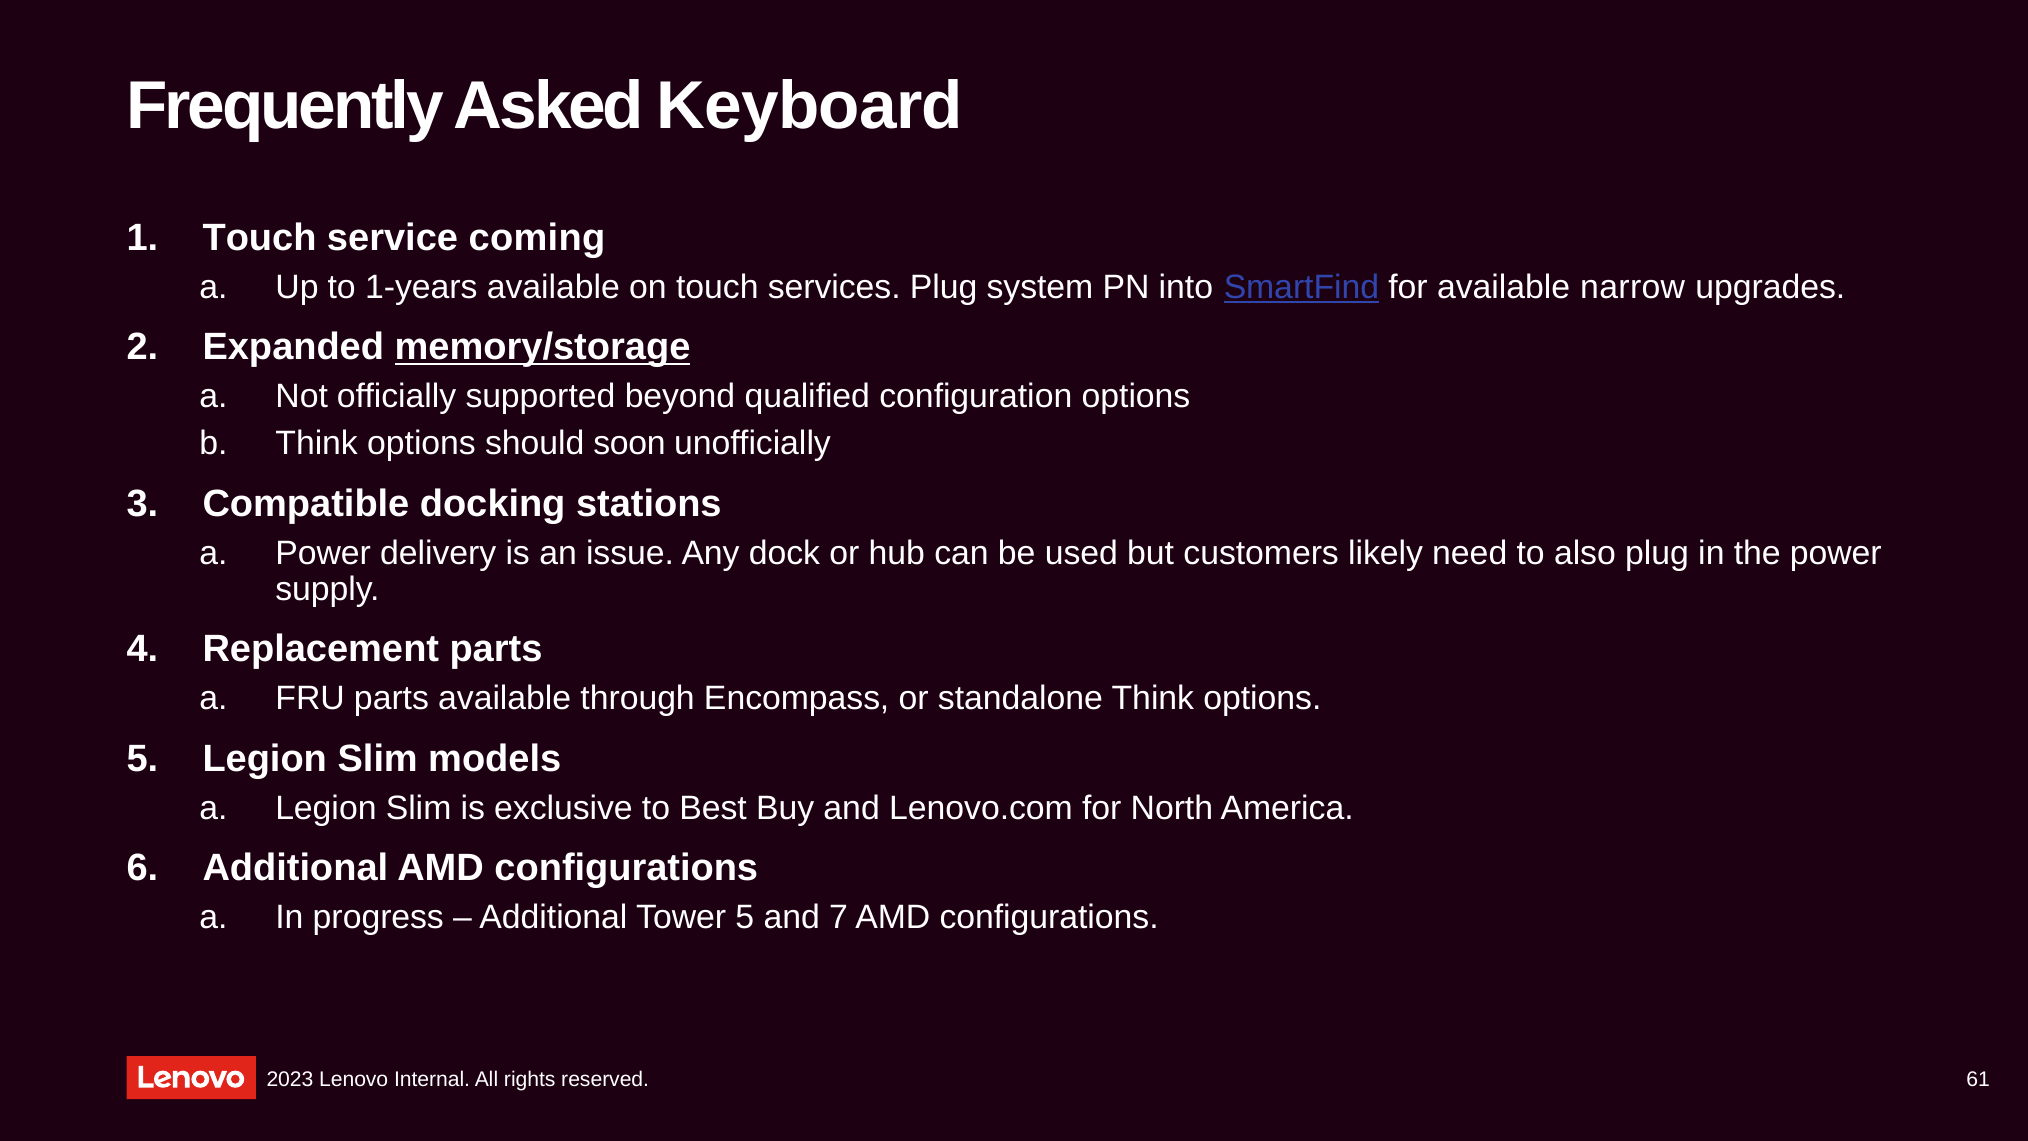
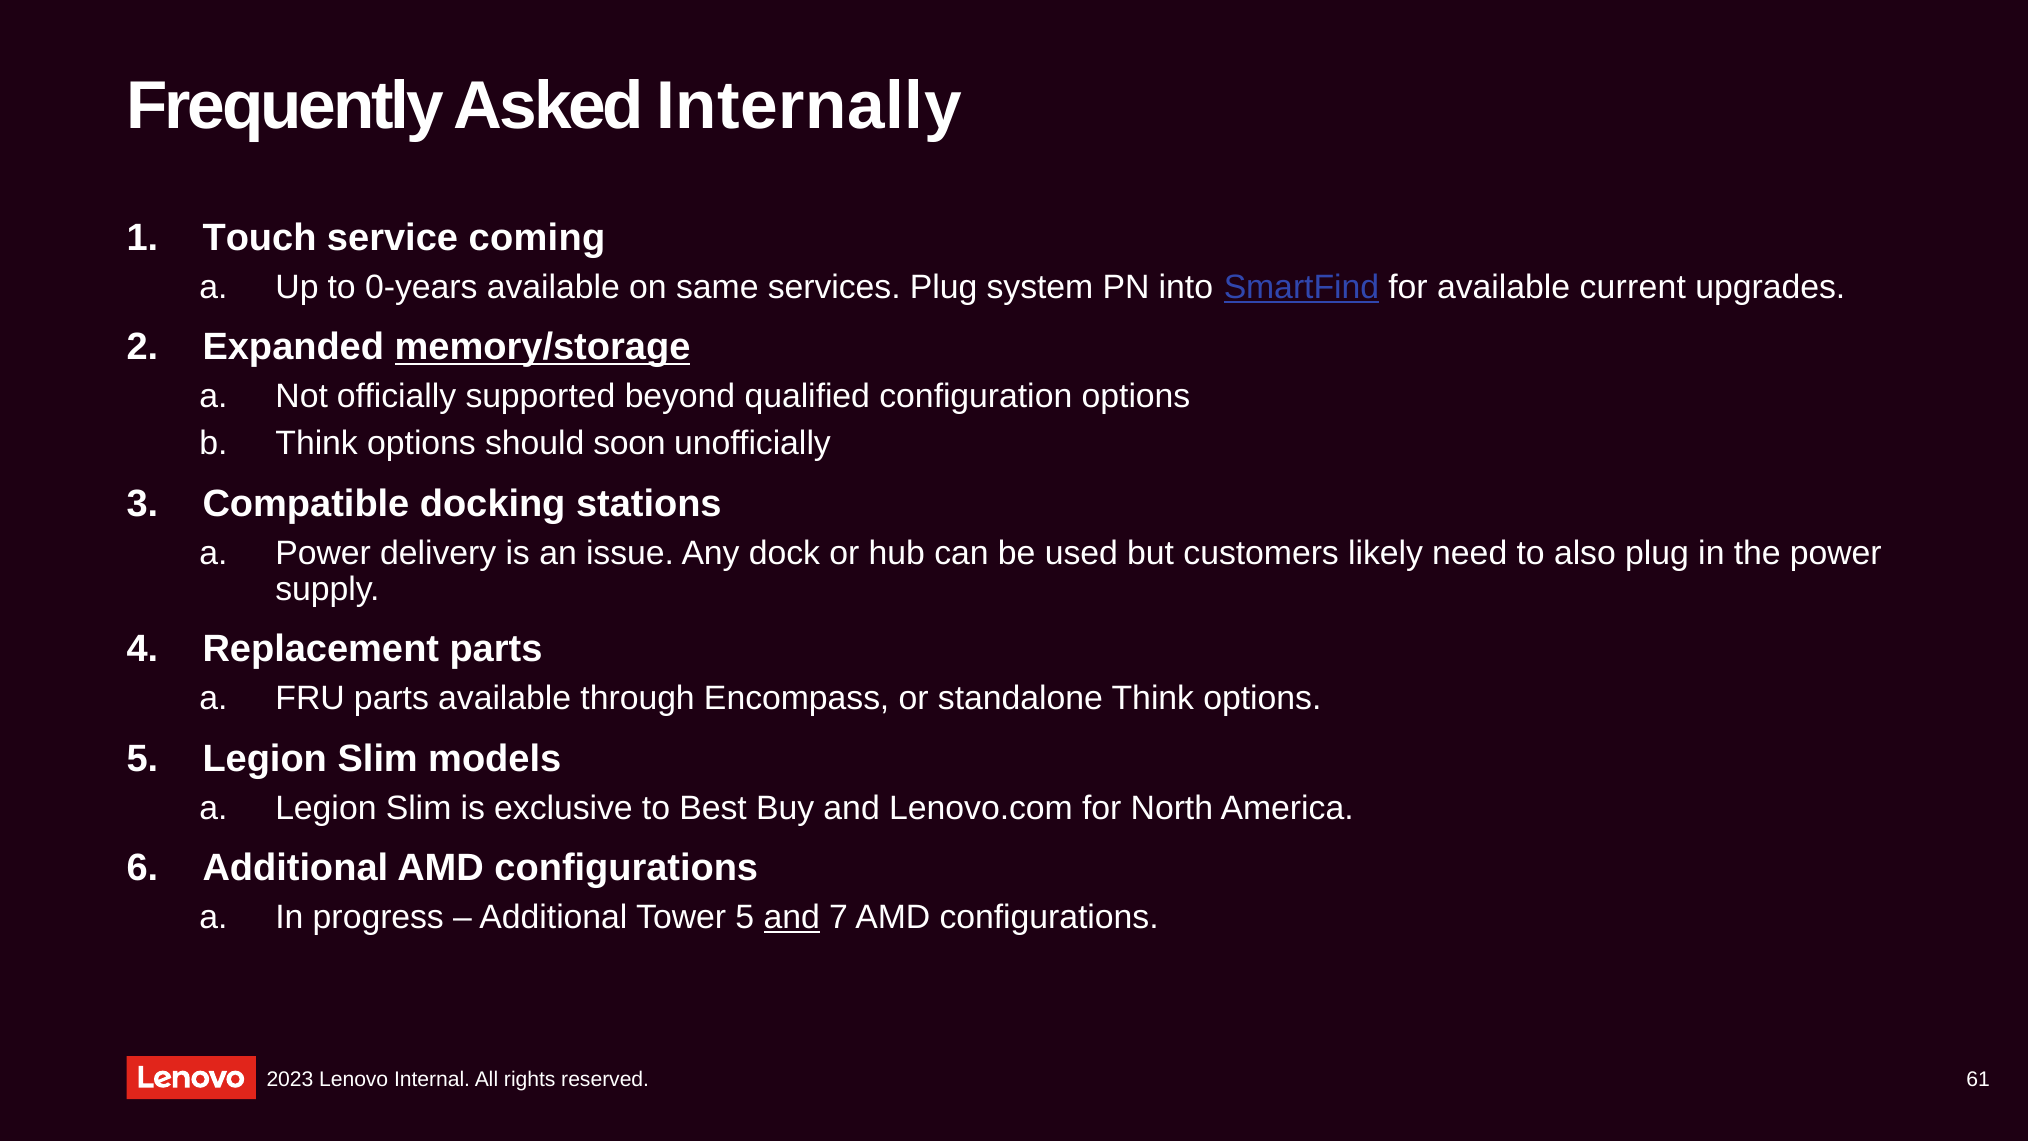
Keyboard: Keyboard -> Internally
1-years: 1-years -> 0-years
on touch: touch -> same
narrow: narrow -> current
and at (792, 917) underline: none -> present
